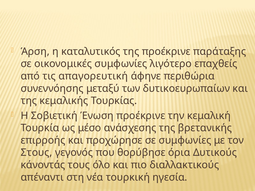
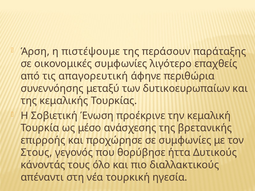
καταλυτικός: καταλυτικός -> πιστέψουμε
της προέκρινε: προέκρινε -> περάσουν
όρια: όρια -> ήττα
